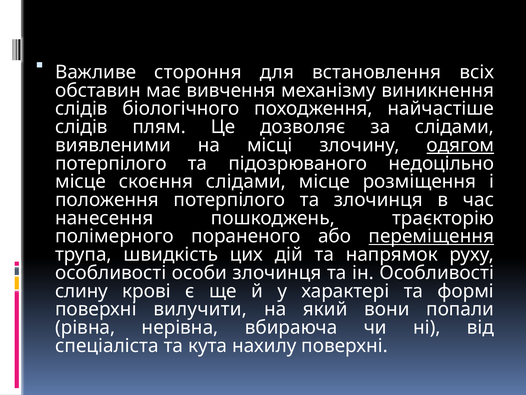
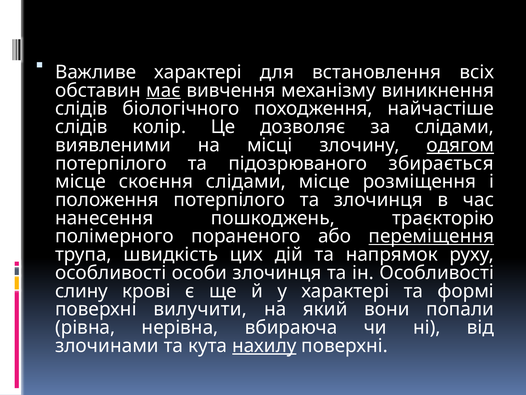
Важливе стороння: стороння -> характері
має underline: none -> present
плям: плям -> колір
недоцільно: недоцільно -> збирається
спеціаліста: спеціаліста -> злочинами
нахилу underline: none -> present
